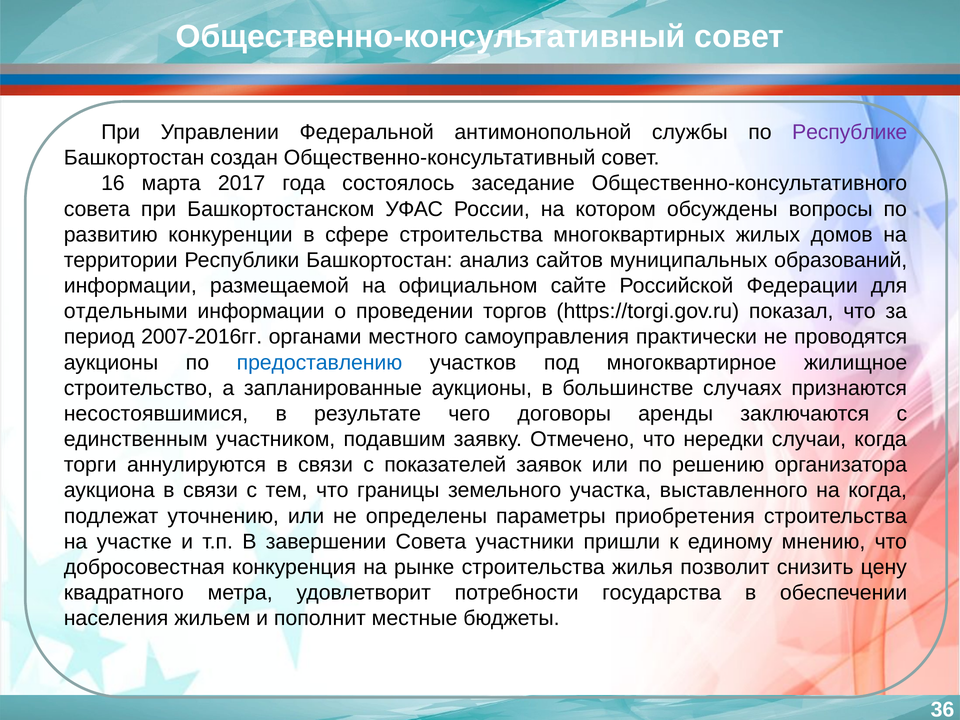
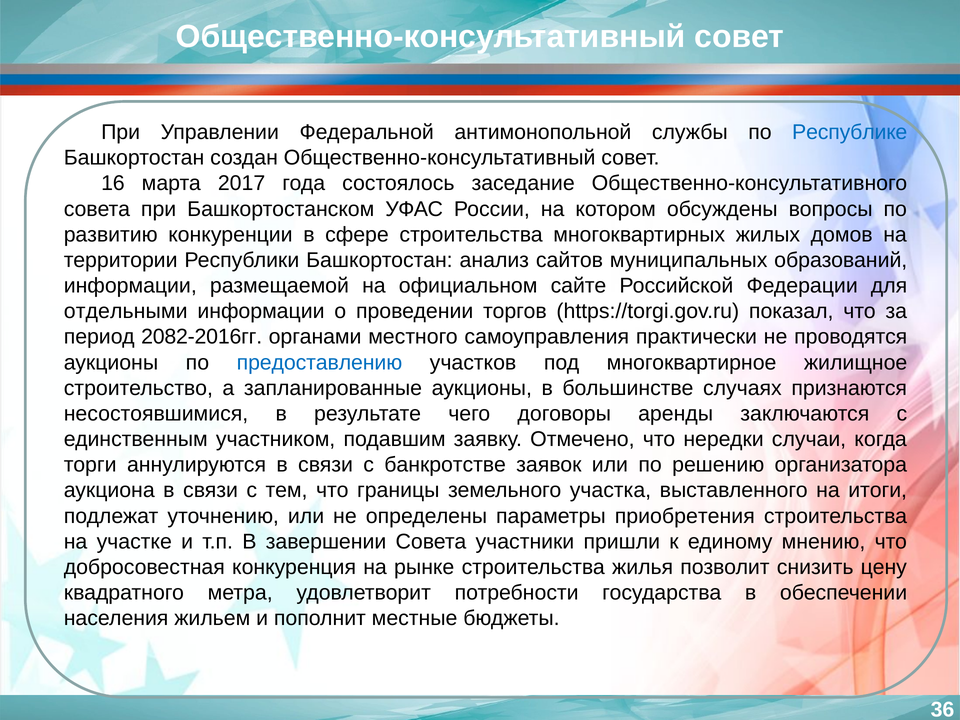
Республике colour: purple -> blue
2007-2016гг: 2007-2016гг -> 2082-2016гг
показателей: показателей -> банкротстве
на когда: когда -> итоги
